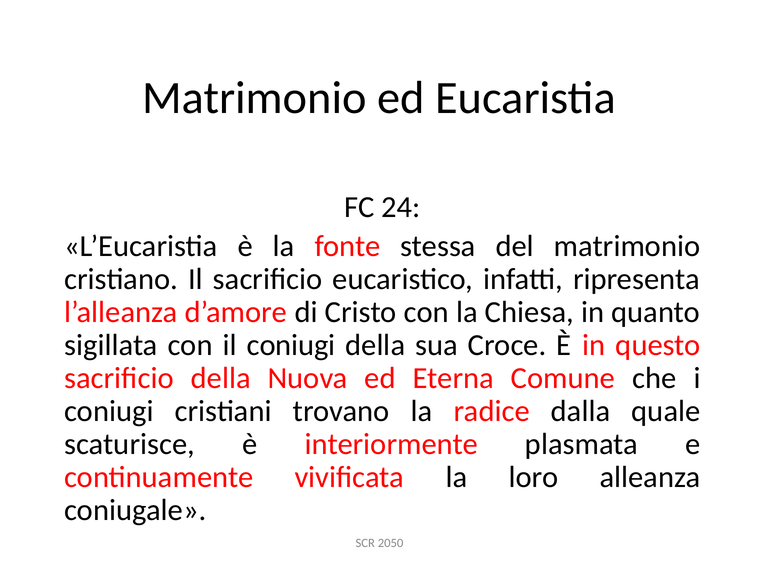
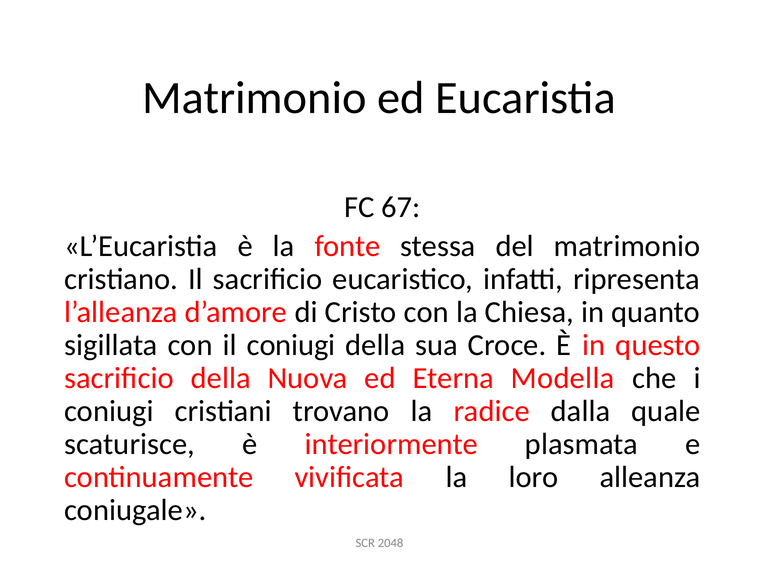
24: 24 -> 67
Comune: Comune -> Modella
2050: 2050 -> 2048
